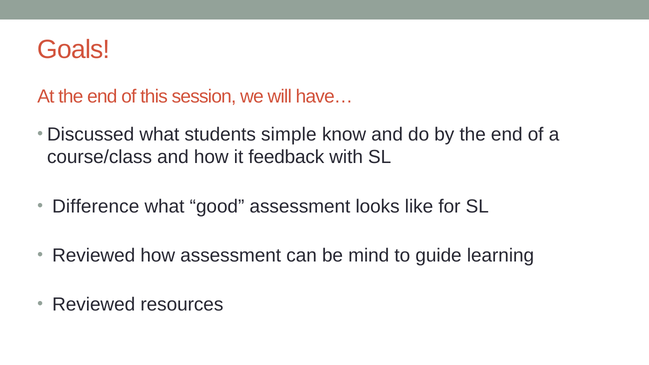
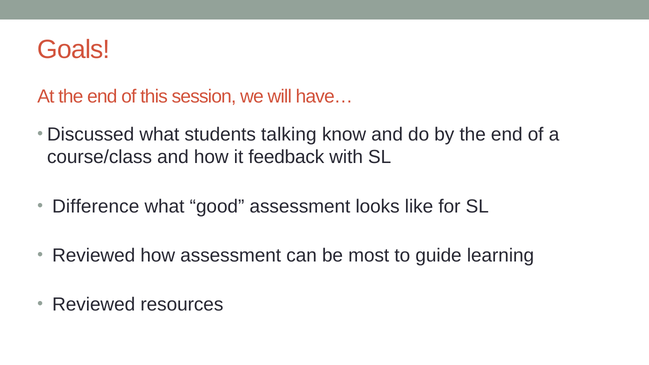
simple: simple -> talking
mind: mind -> most
